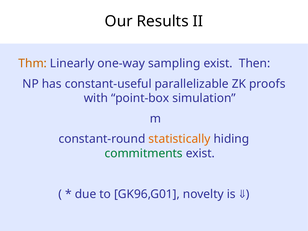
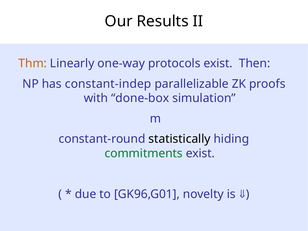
sampling: sampling -> protocols
constant-useful: constant-useful -> constant-indep
point-box: point-box -> done-box
statistically colour: orange -> black
